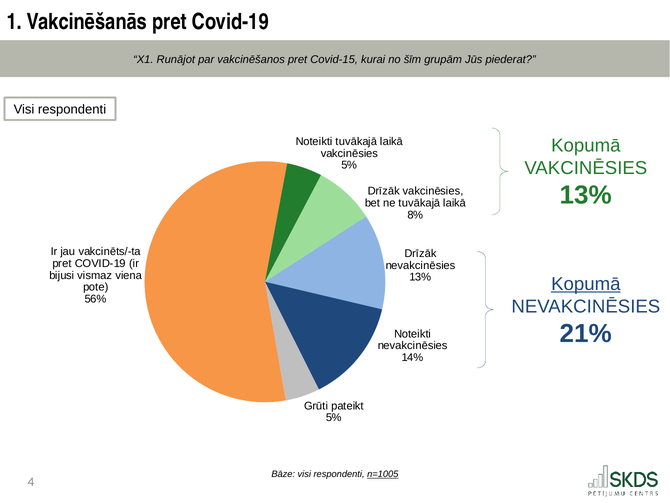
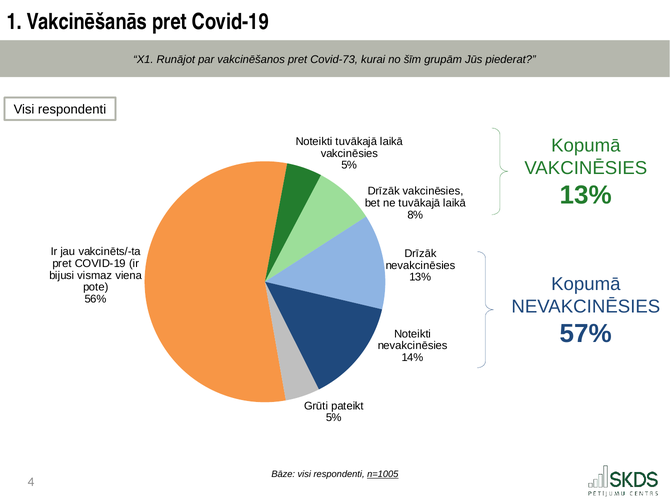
Covid-15: Covid-15 -> Covid-73
Kopumā at (586, 284) underline: present -> none
21%: 21% -> 57%
